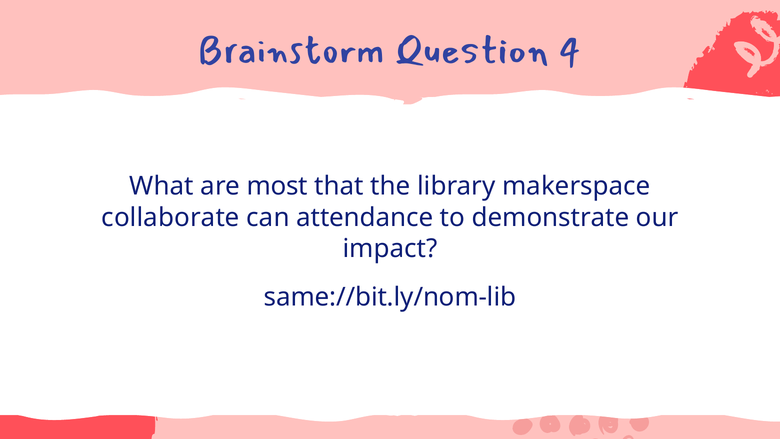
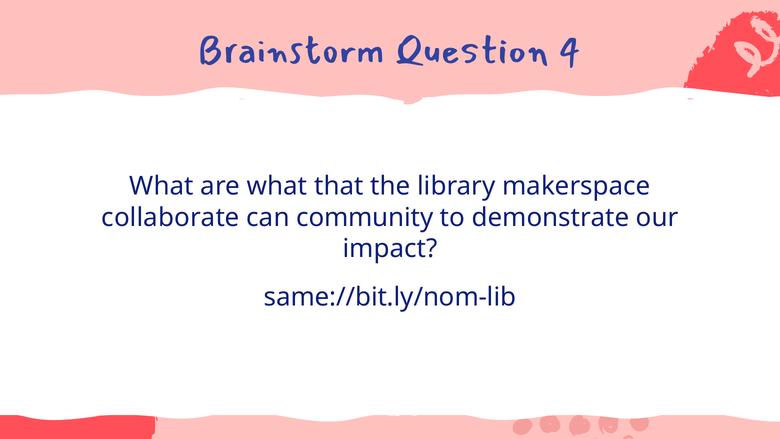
are most: most -> what
attendance: attendance -> community
